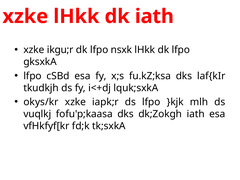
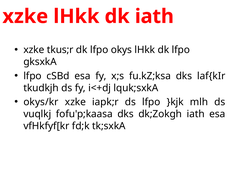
ikgu;r: ikgu;r -> tkus;r
nsxk: nsxk -> okys
